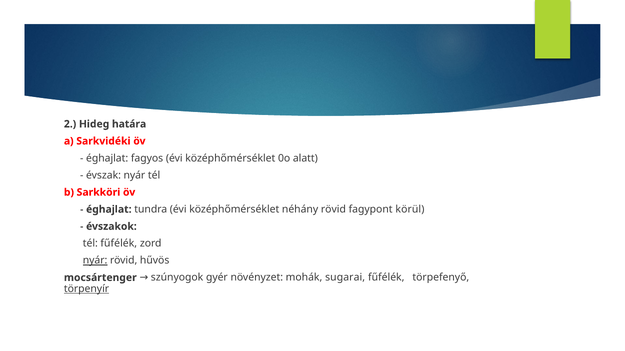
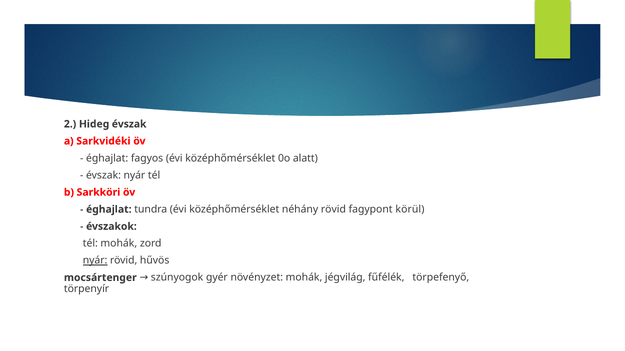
Hideg határa: határa -> évszak
tél fűfélék: fűfélék -> mohák
sugarai: sugarai -> jégvilág
törpenyír underline: present -> none
